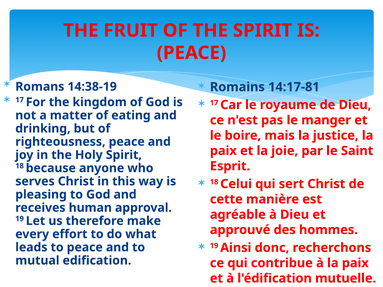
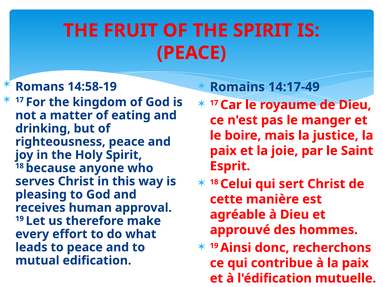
14:38-19: 14:38-19 -> 14:58-19
14:17-81: 14:17-81 -> 14:17-49
